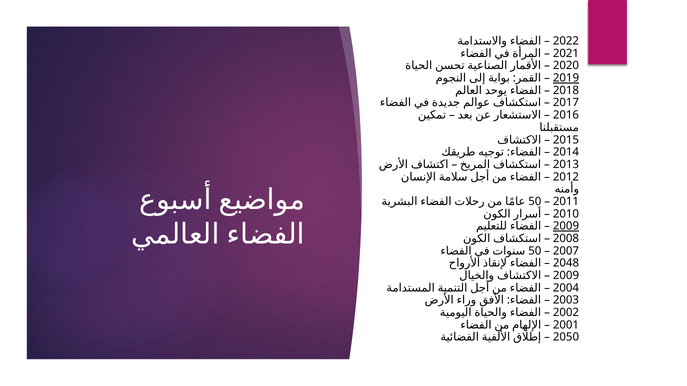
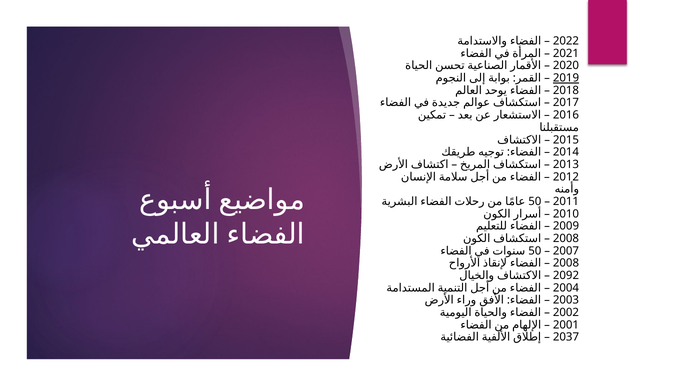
2009 at (566, 226) underline: present -> none
2048 at (566, 263): 2048 -> 2008
2009 at (566, 276): 2009 -> 2092
2050: 2050 -> 2037
